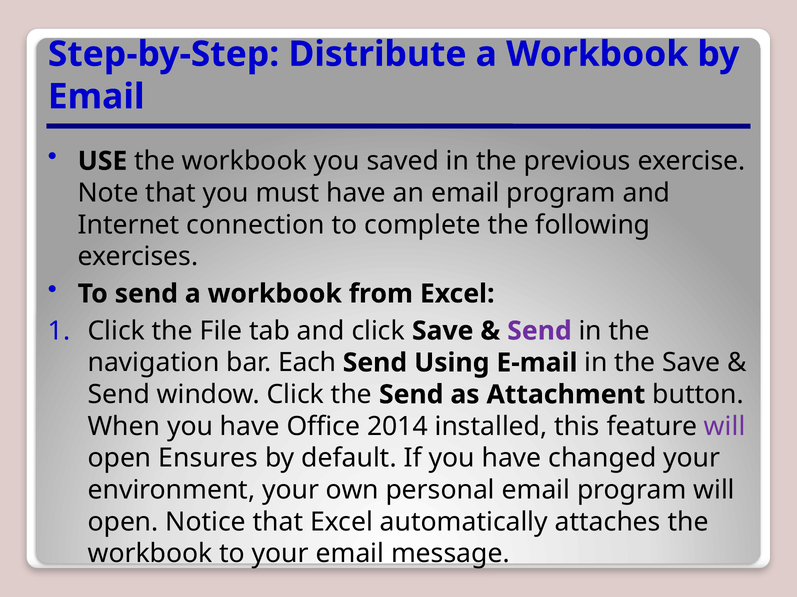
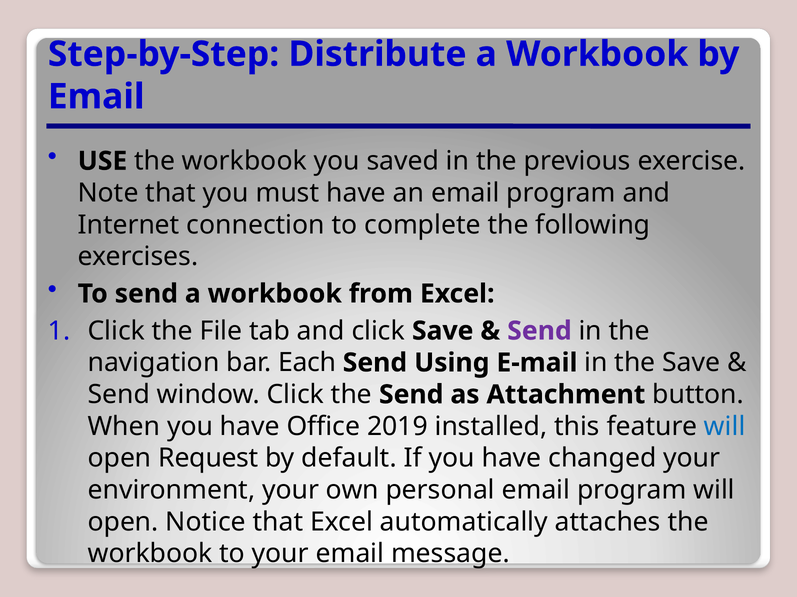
2014: 2014 -> 2019
will at (725, 427) colour: purple -> blue
Ensures: Ensures -> Request
